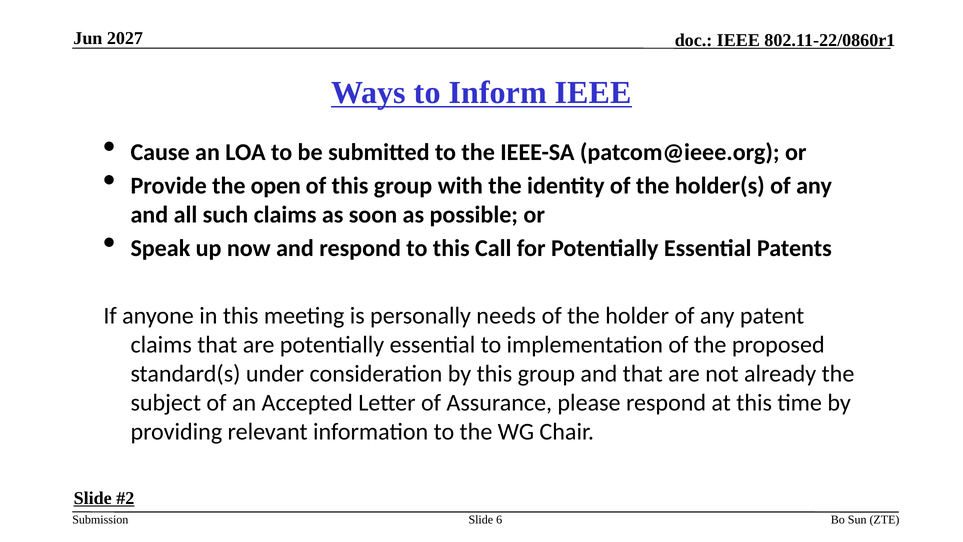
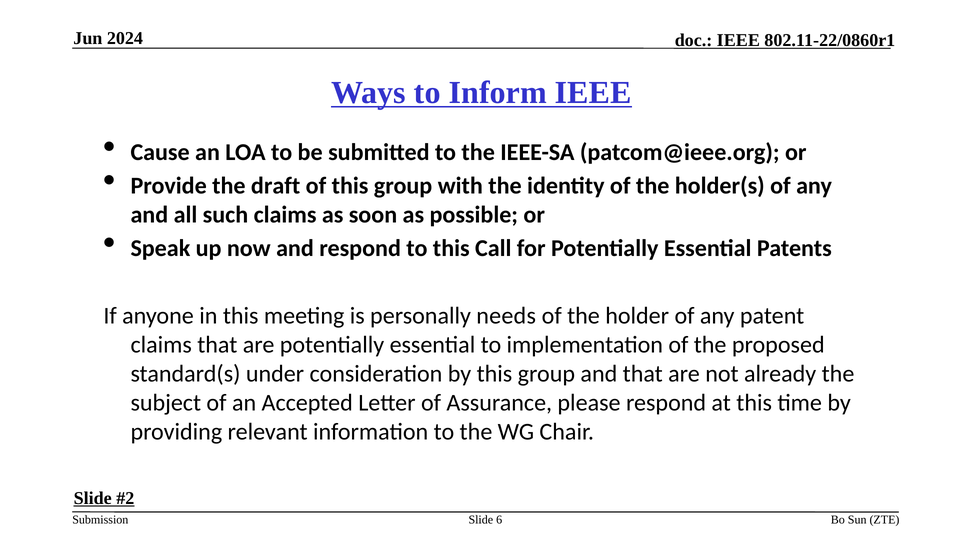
2027: 2027 -> 2024
open: open -> draft
